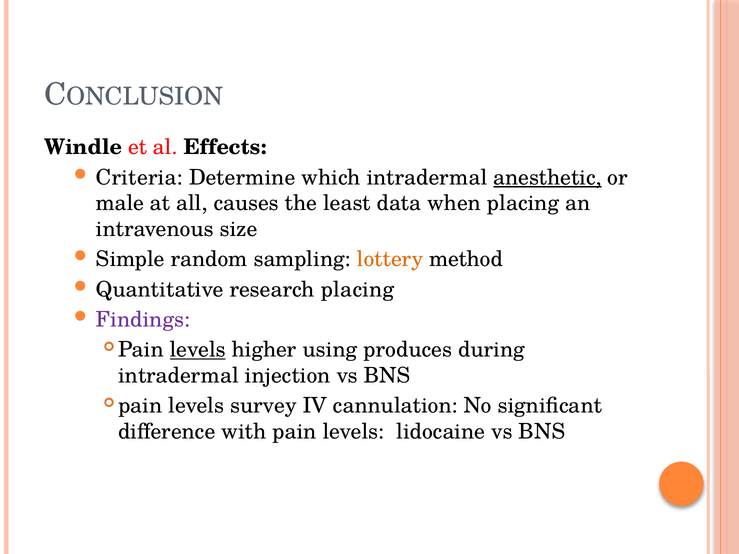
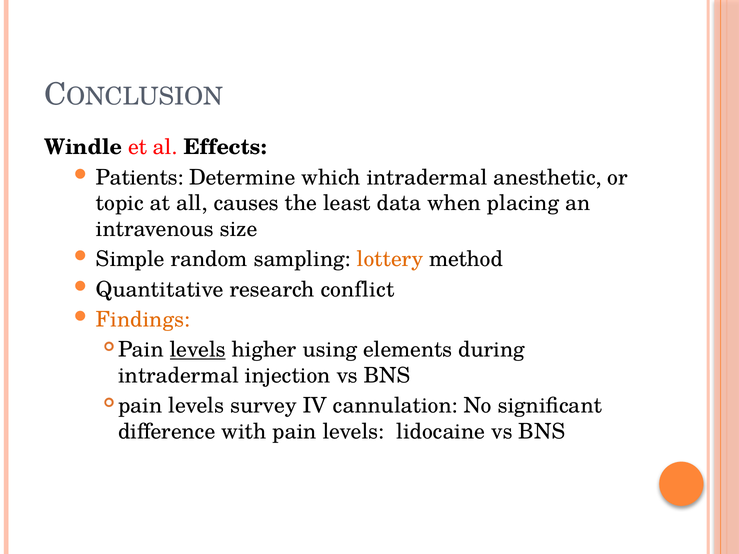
Criteria: Criteria -> Patients
anesthetic underline: present -> none
male: male -> topic
research placing: placing -> conflict
Findings colour: purple -> orange
produces: produces -> elements
